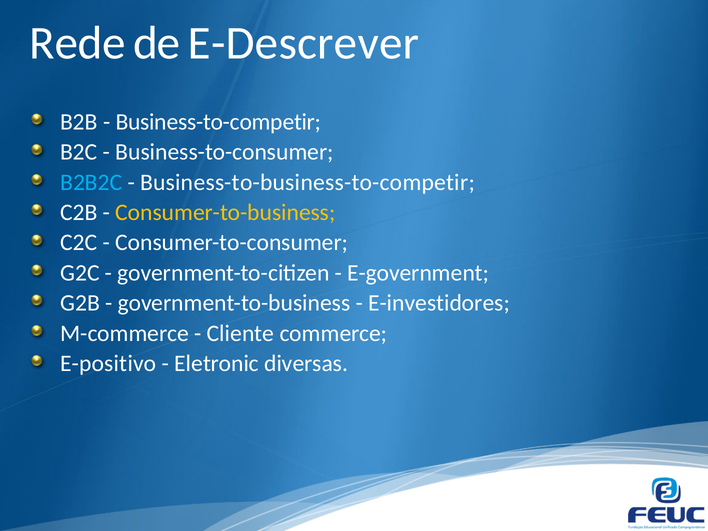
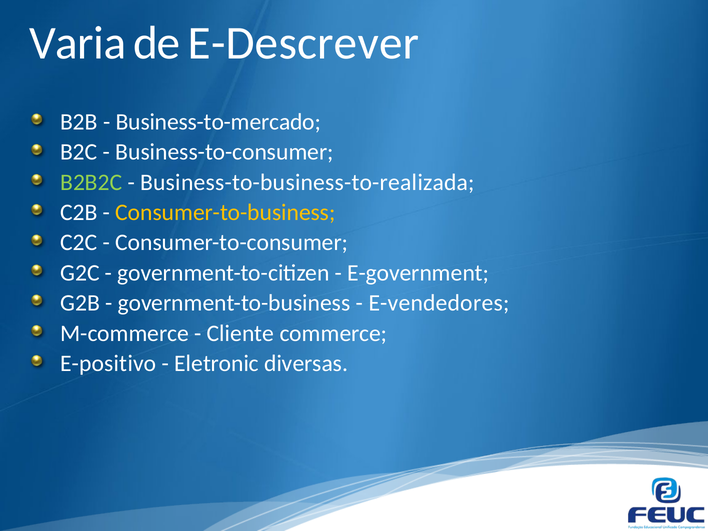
Rede: Rede -> Varia
Business-to-competir: Business-to-competir -> Business-to-mercado
B2B2C colour: light blue -> light green
Business-to-business-to-competir: Business-to-business-to-competir -> Business-to-business-to-realizada
E-investidores: E-investidores -> E-vendedores
